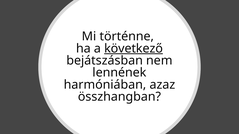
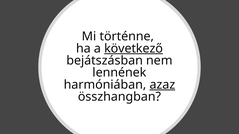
azaz underline: none -> present
